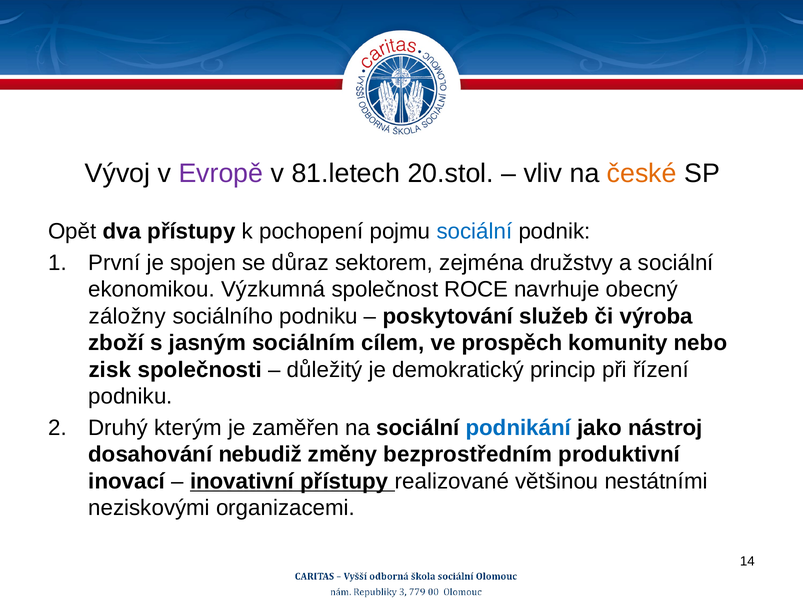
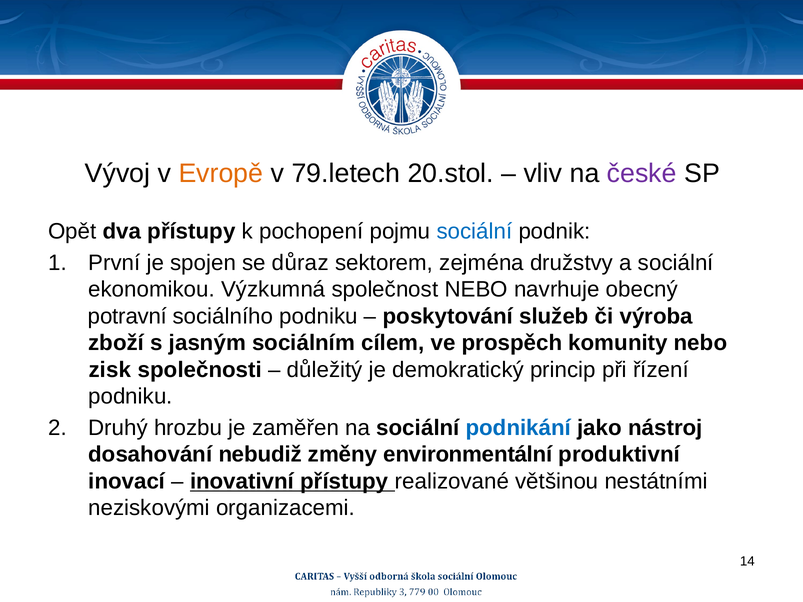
Evropě colour: purple -> orange
81.letech: 81.letech -> 79.letech
české colour: orange -> purple
společnost ROCE: ROCE -> NEBO
záložny: záložny -> potravní
kterým: kterým -> hrozbu
bezprostředním: bezprostředním -> environmentální
